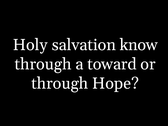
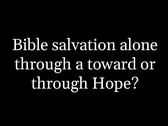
Holy: Holy -> Bible
know: know -> alone
